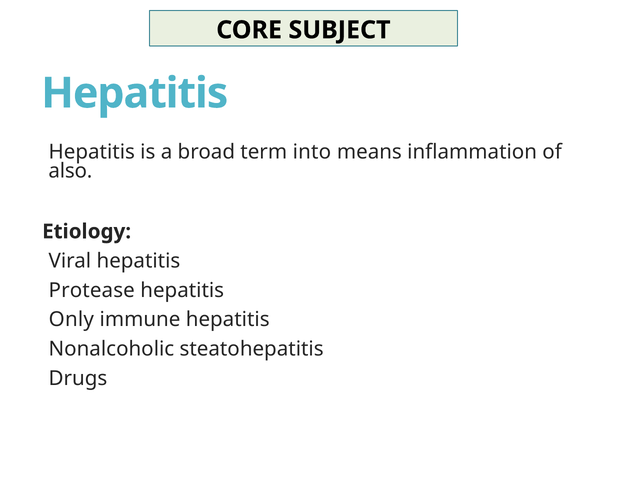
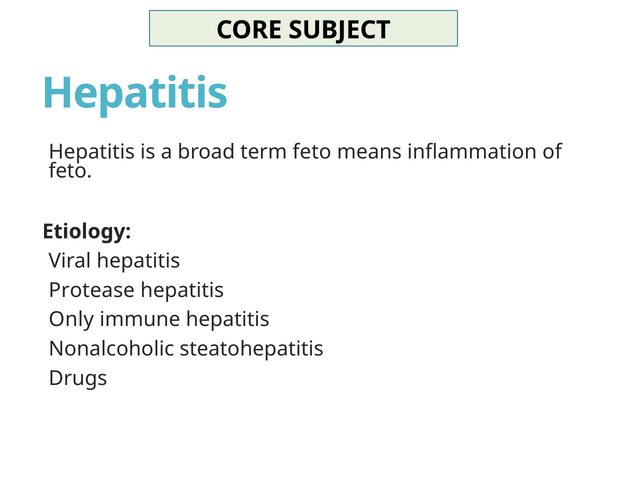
term into: into -> feto
also at (70, 171): also -> feto
